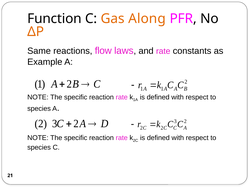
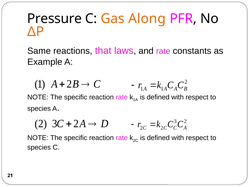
Function: Function -> Pressure
flow: flow -> that
